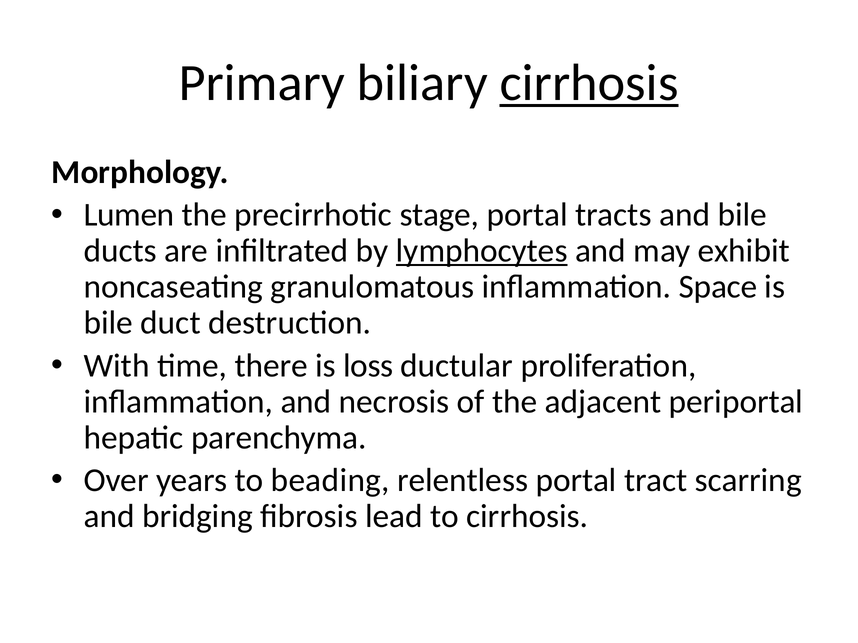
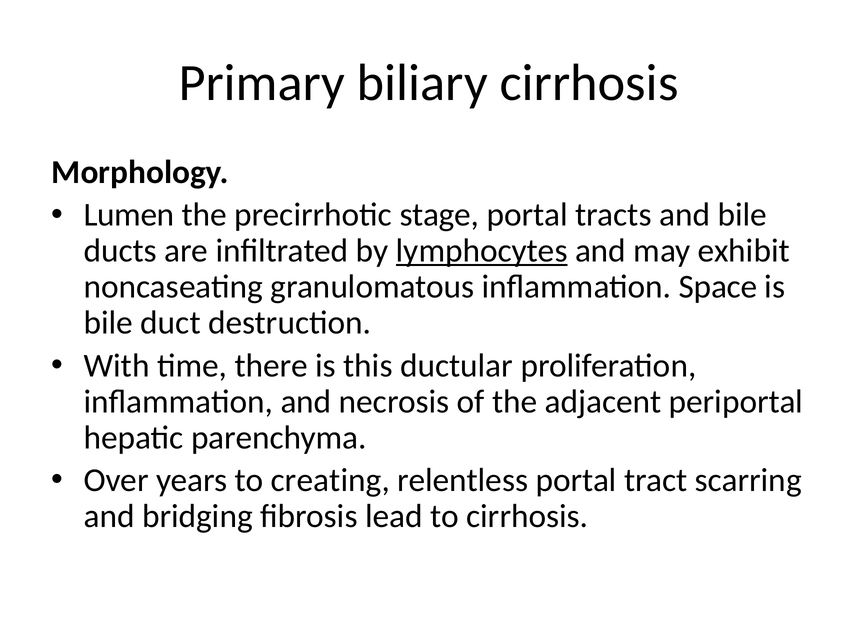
cirrhosis at (589, 83) underline: present -> none
loss: loss -> this
beading: beading -> creating
